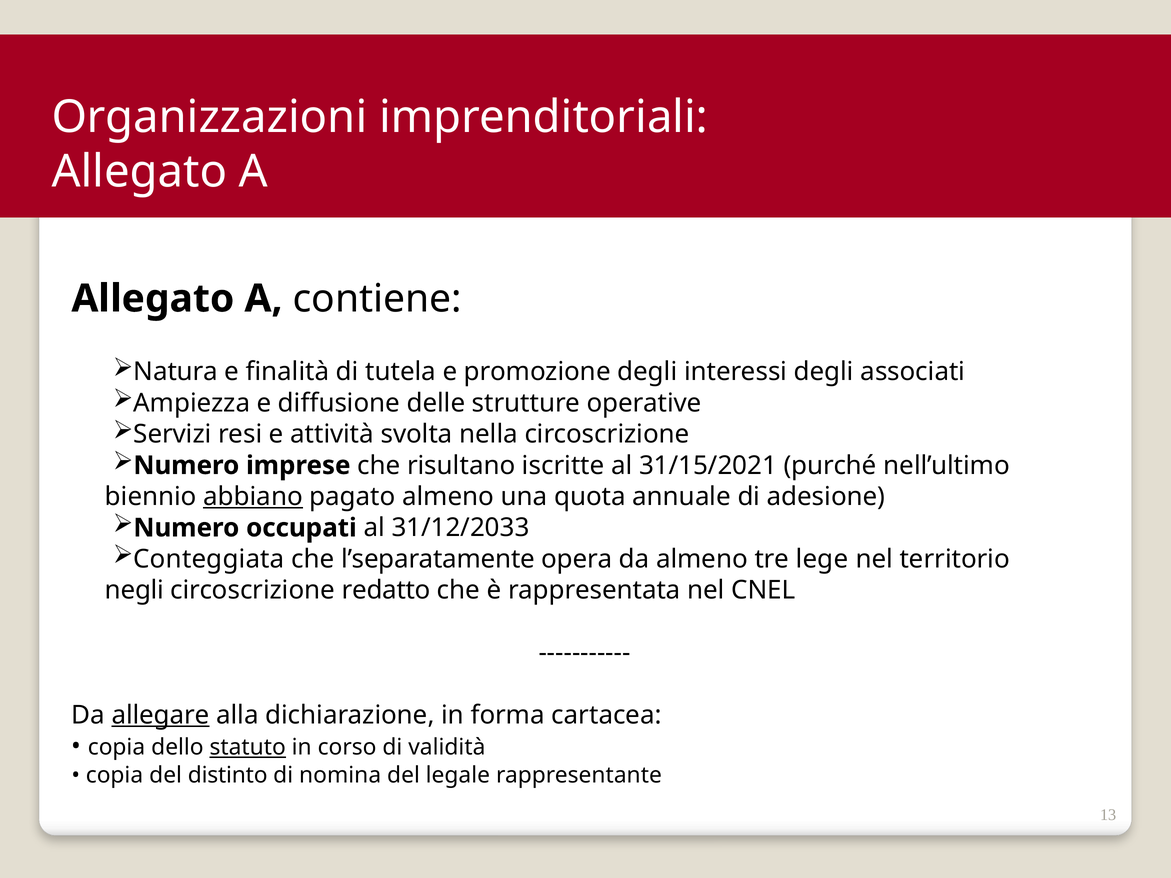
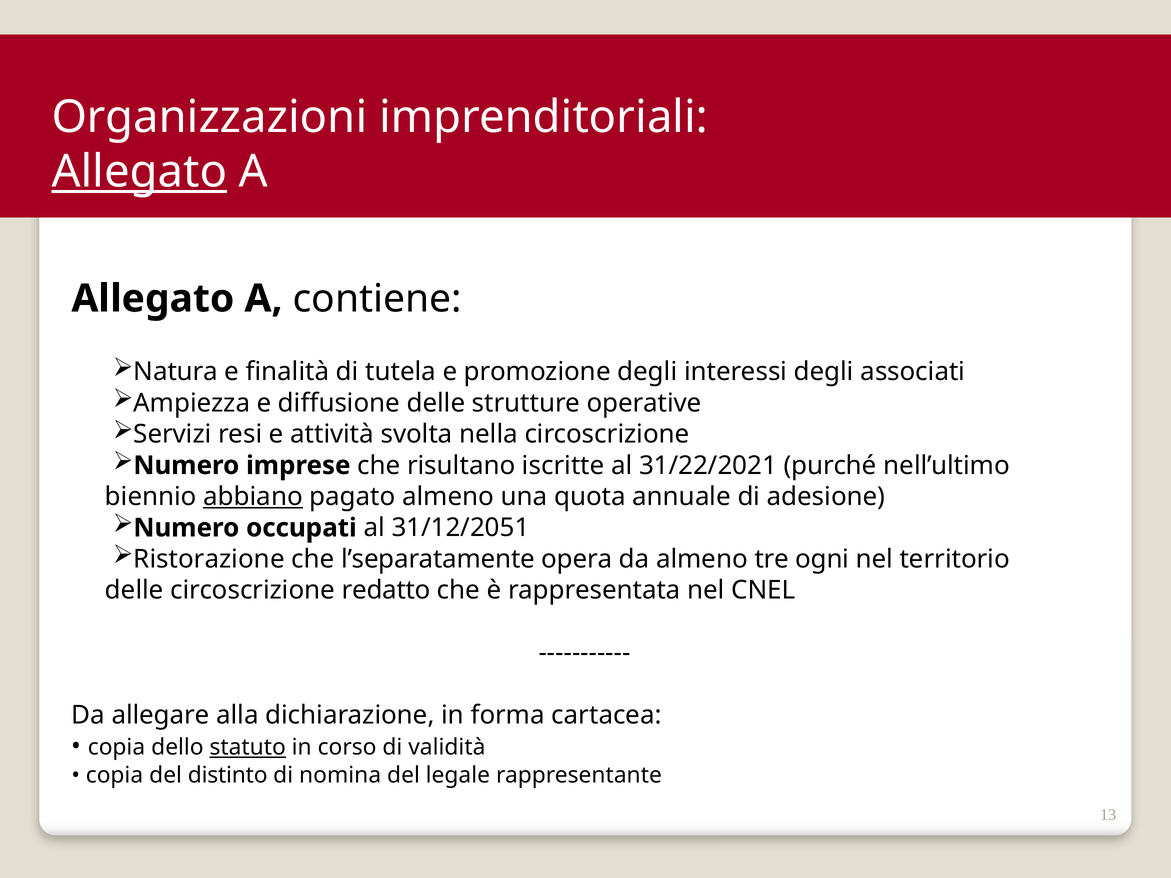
Allegato at (139, 172) underline: none -> present
31/15/2021: 31/15/2021 -> 31/22/2021
31/12/2033: 31/12/2033 -> 31/12/2051
Conteggiata: Conteggiata -> Ristorazione
lege: lege -> ogni
negli at (134, 590): negli -> delle
allegare underline: present -> none
